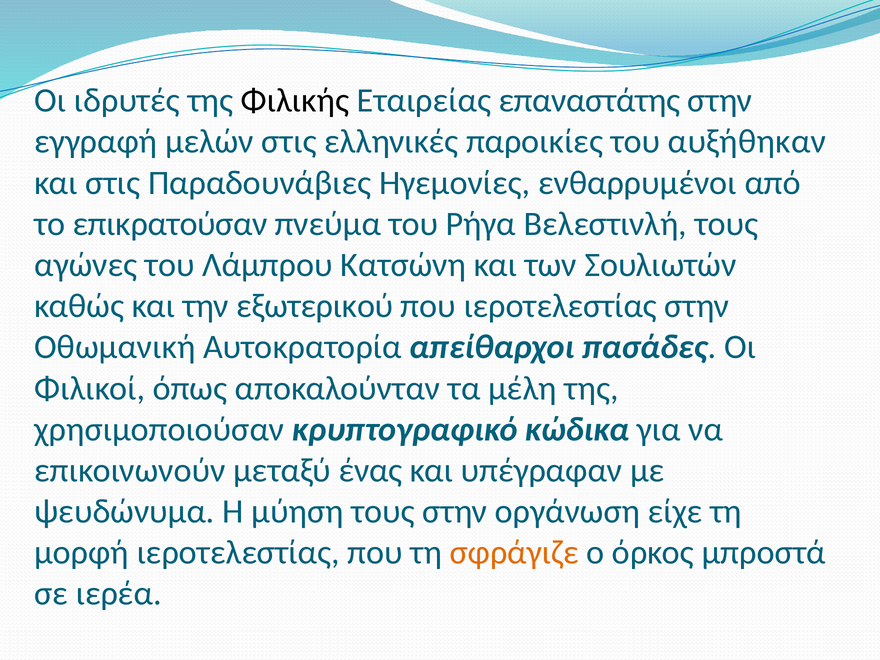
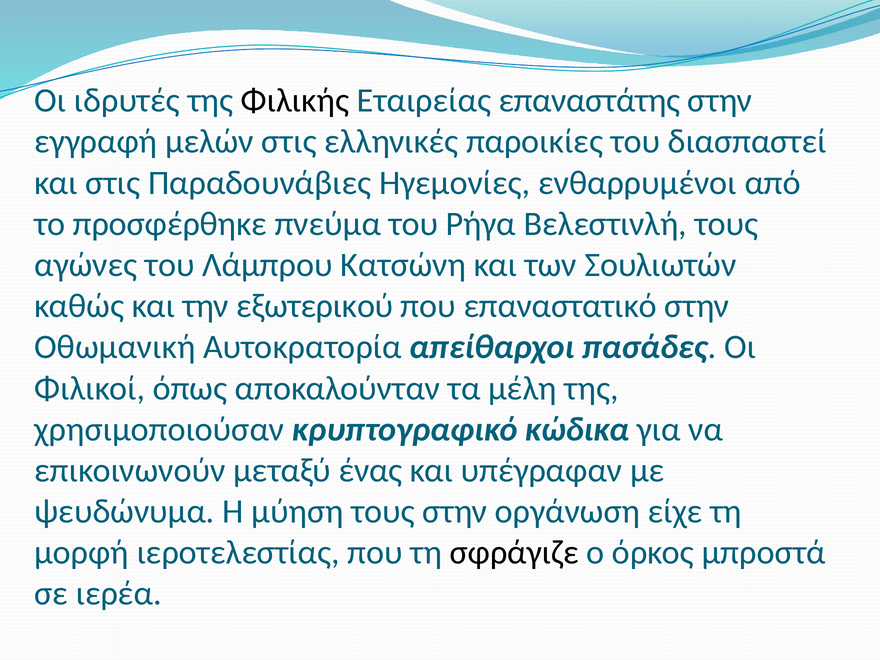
αυξήθηκαν: αυξήθηκαν -> διασπαστεί
επικρατούσαν: επικρατούσαν -> προσφέρθηκε
που ιεροτελεστίας: ιεροτελεστίας -> επαναστατικό
σφράγιζε colour: orange -> black
